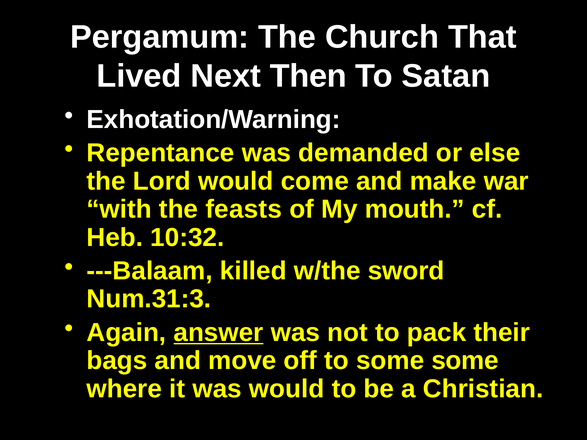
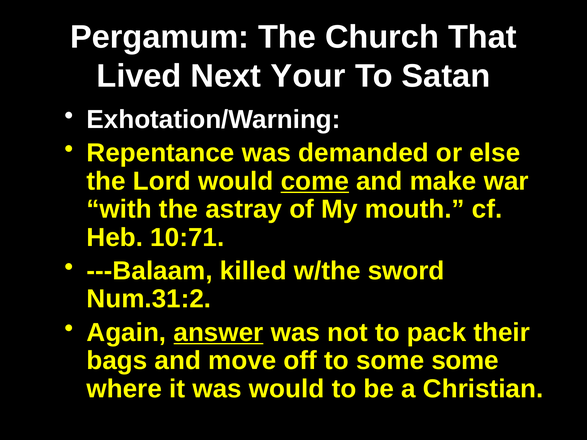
Then: Then -> Your
come underline: none -> present
feasts: feasts -> astray
10:32: 10:32 -> 10:71
Num.31:3: Num.31:3 -> Num.31:2
